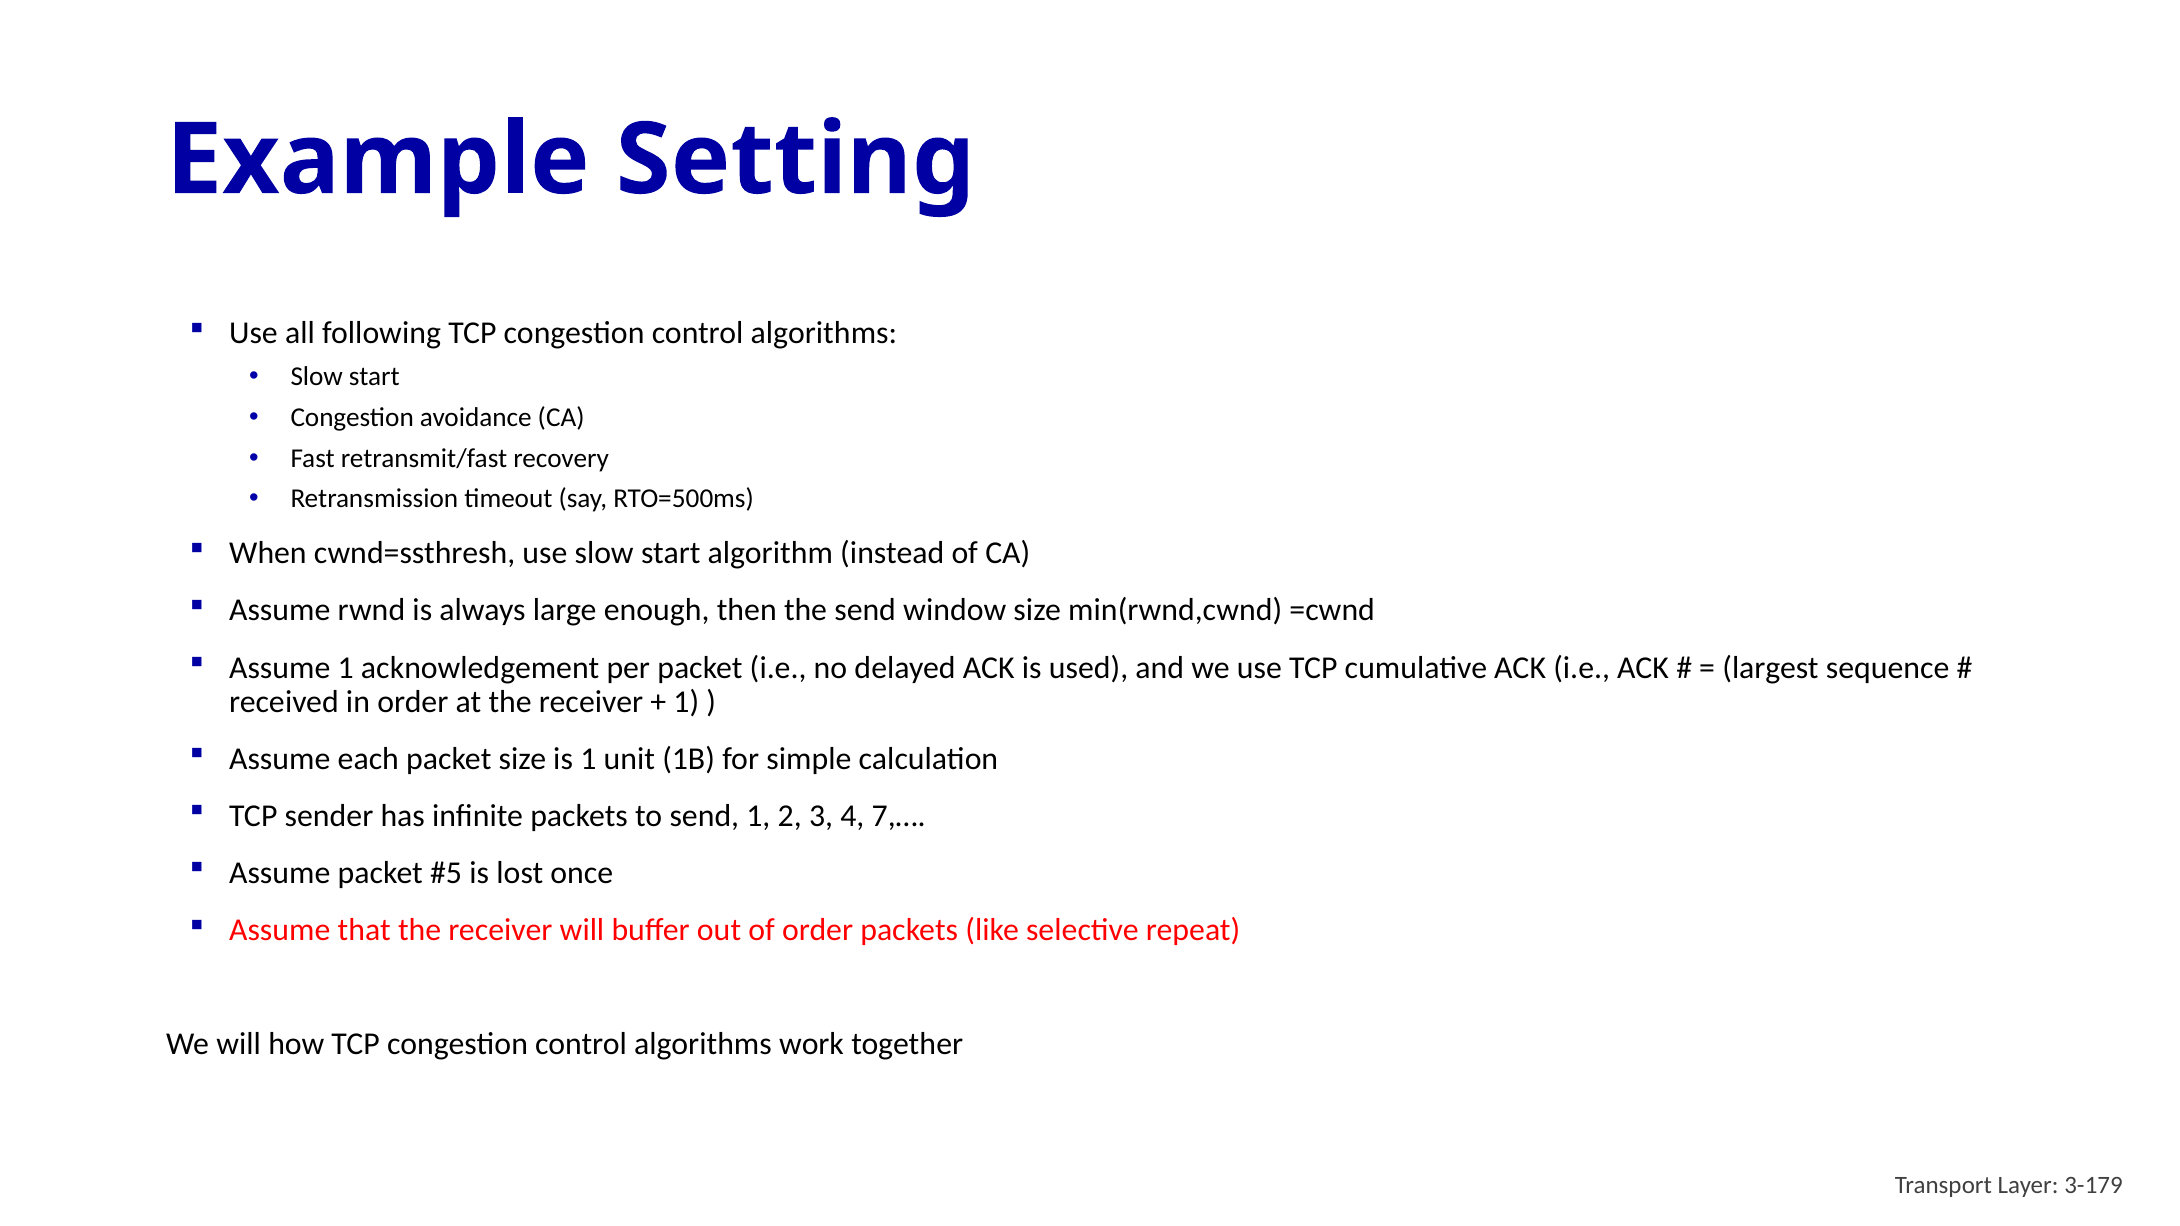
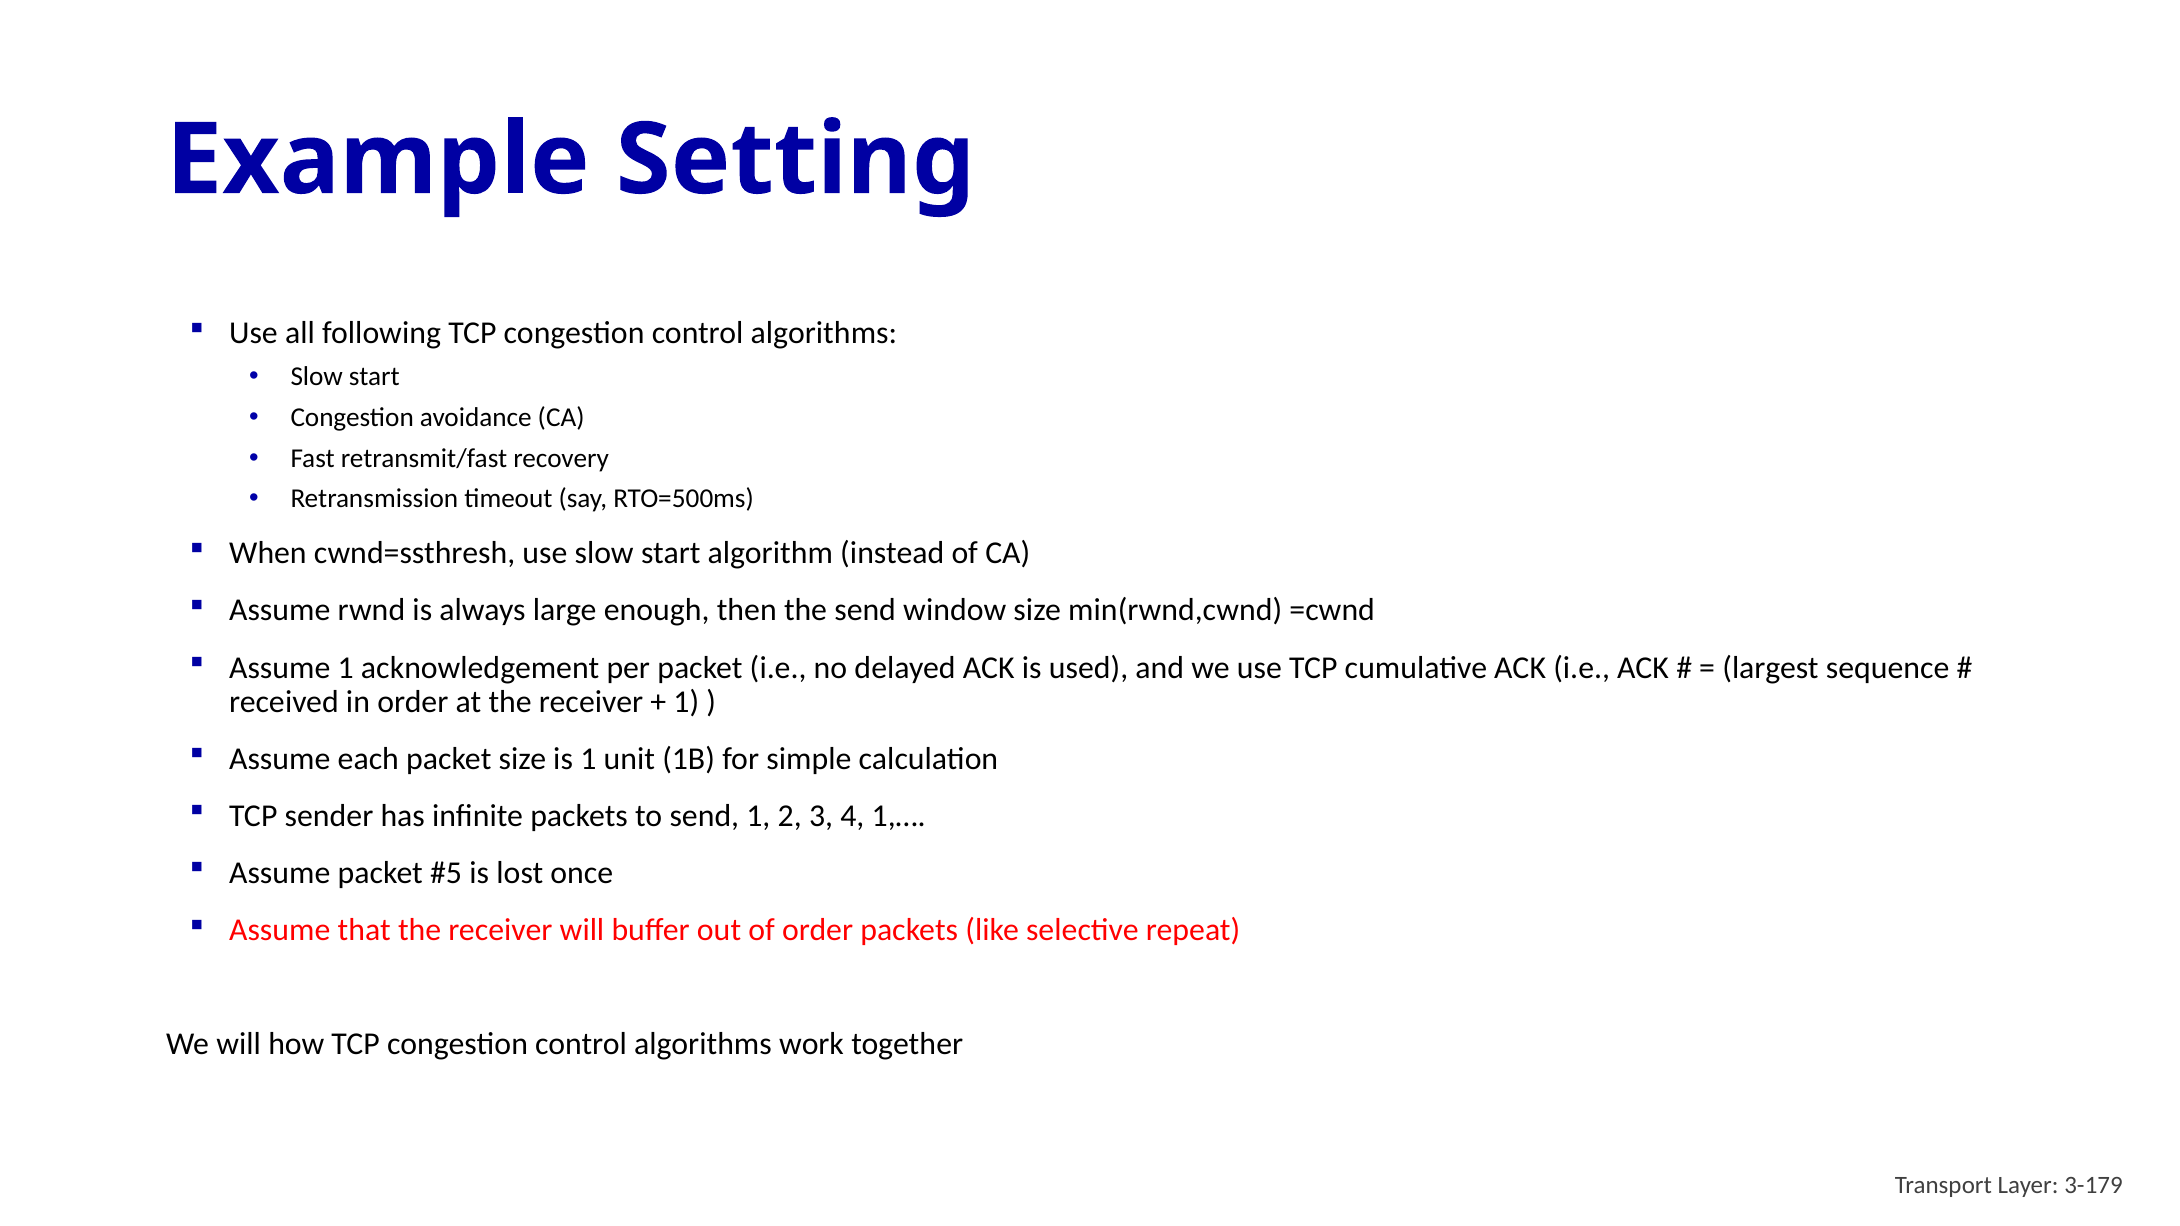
7,…: 7,… -> 1,…
